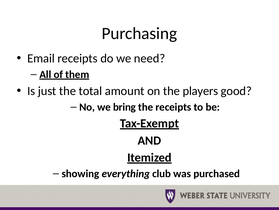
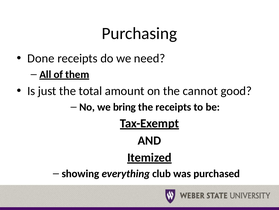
Email: Email -> Done
players: players -> cannot
